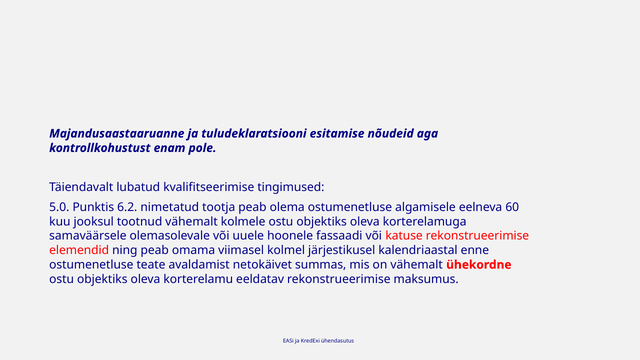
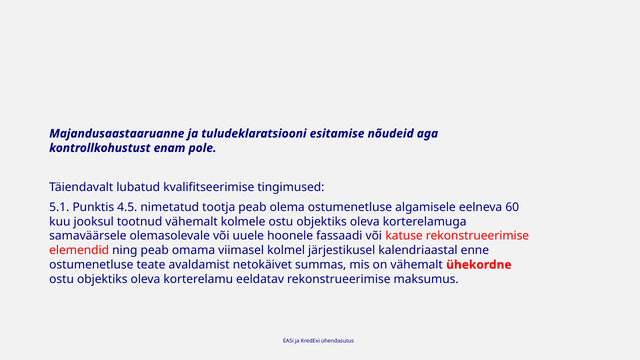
5.0: 5.0 -> 5.1
6.2: 6.2 -> 4.5
